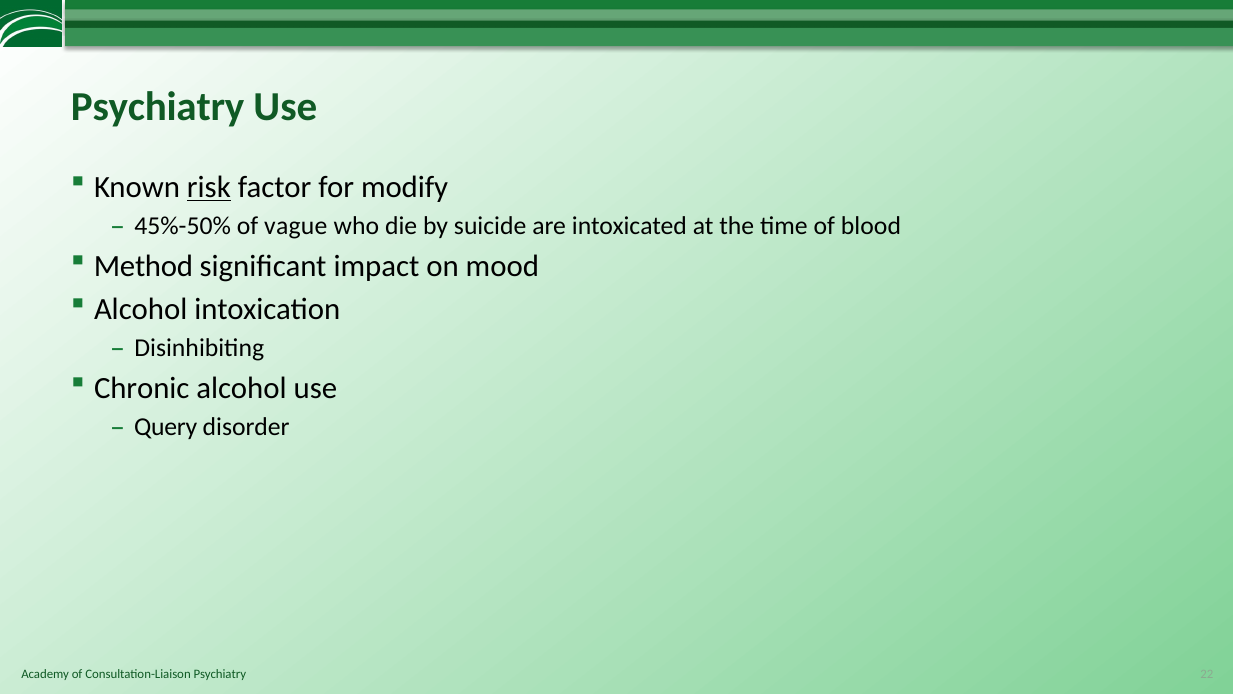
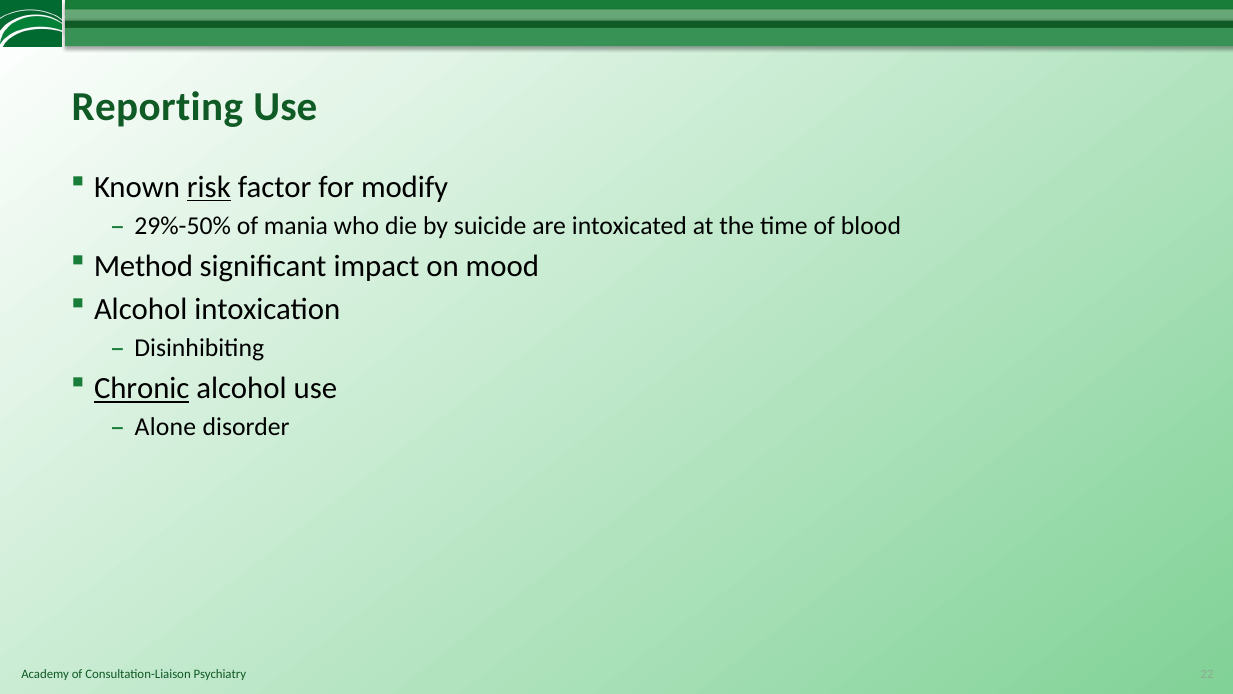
Psychiatry at (158, 107): Psychiatry -> Reporting
45%-50%: 45%-50% -> 29%-50%
vague: vague -> mania
Chronic underline: none -> present
Query: Query -> Alone
